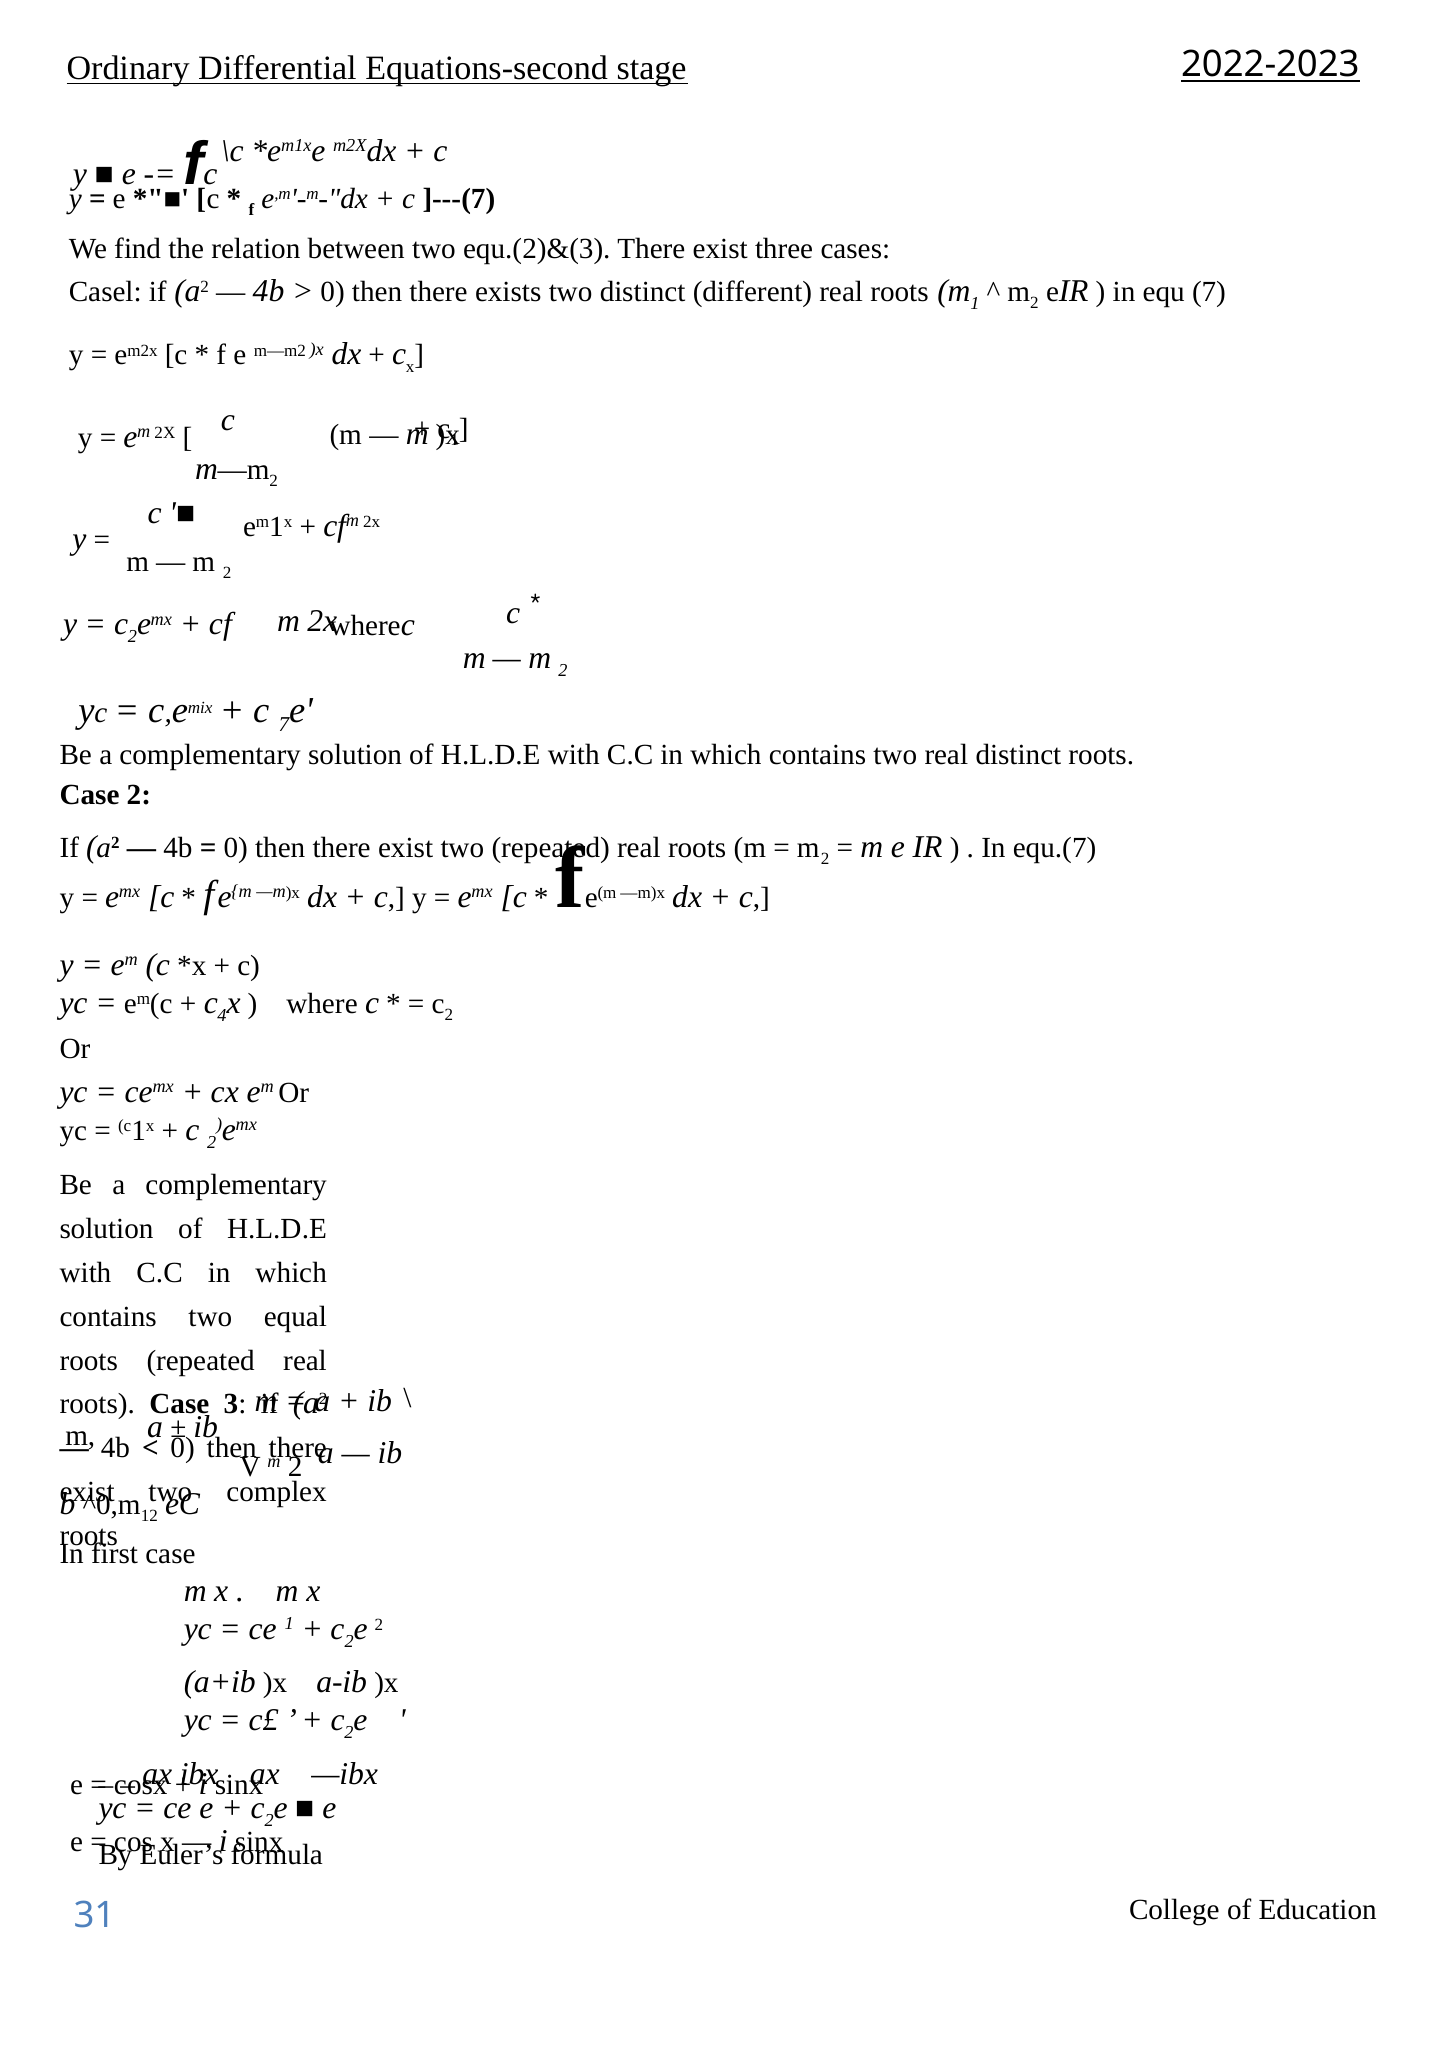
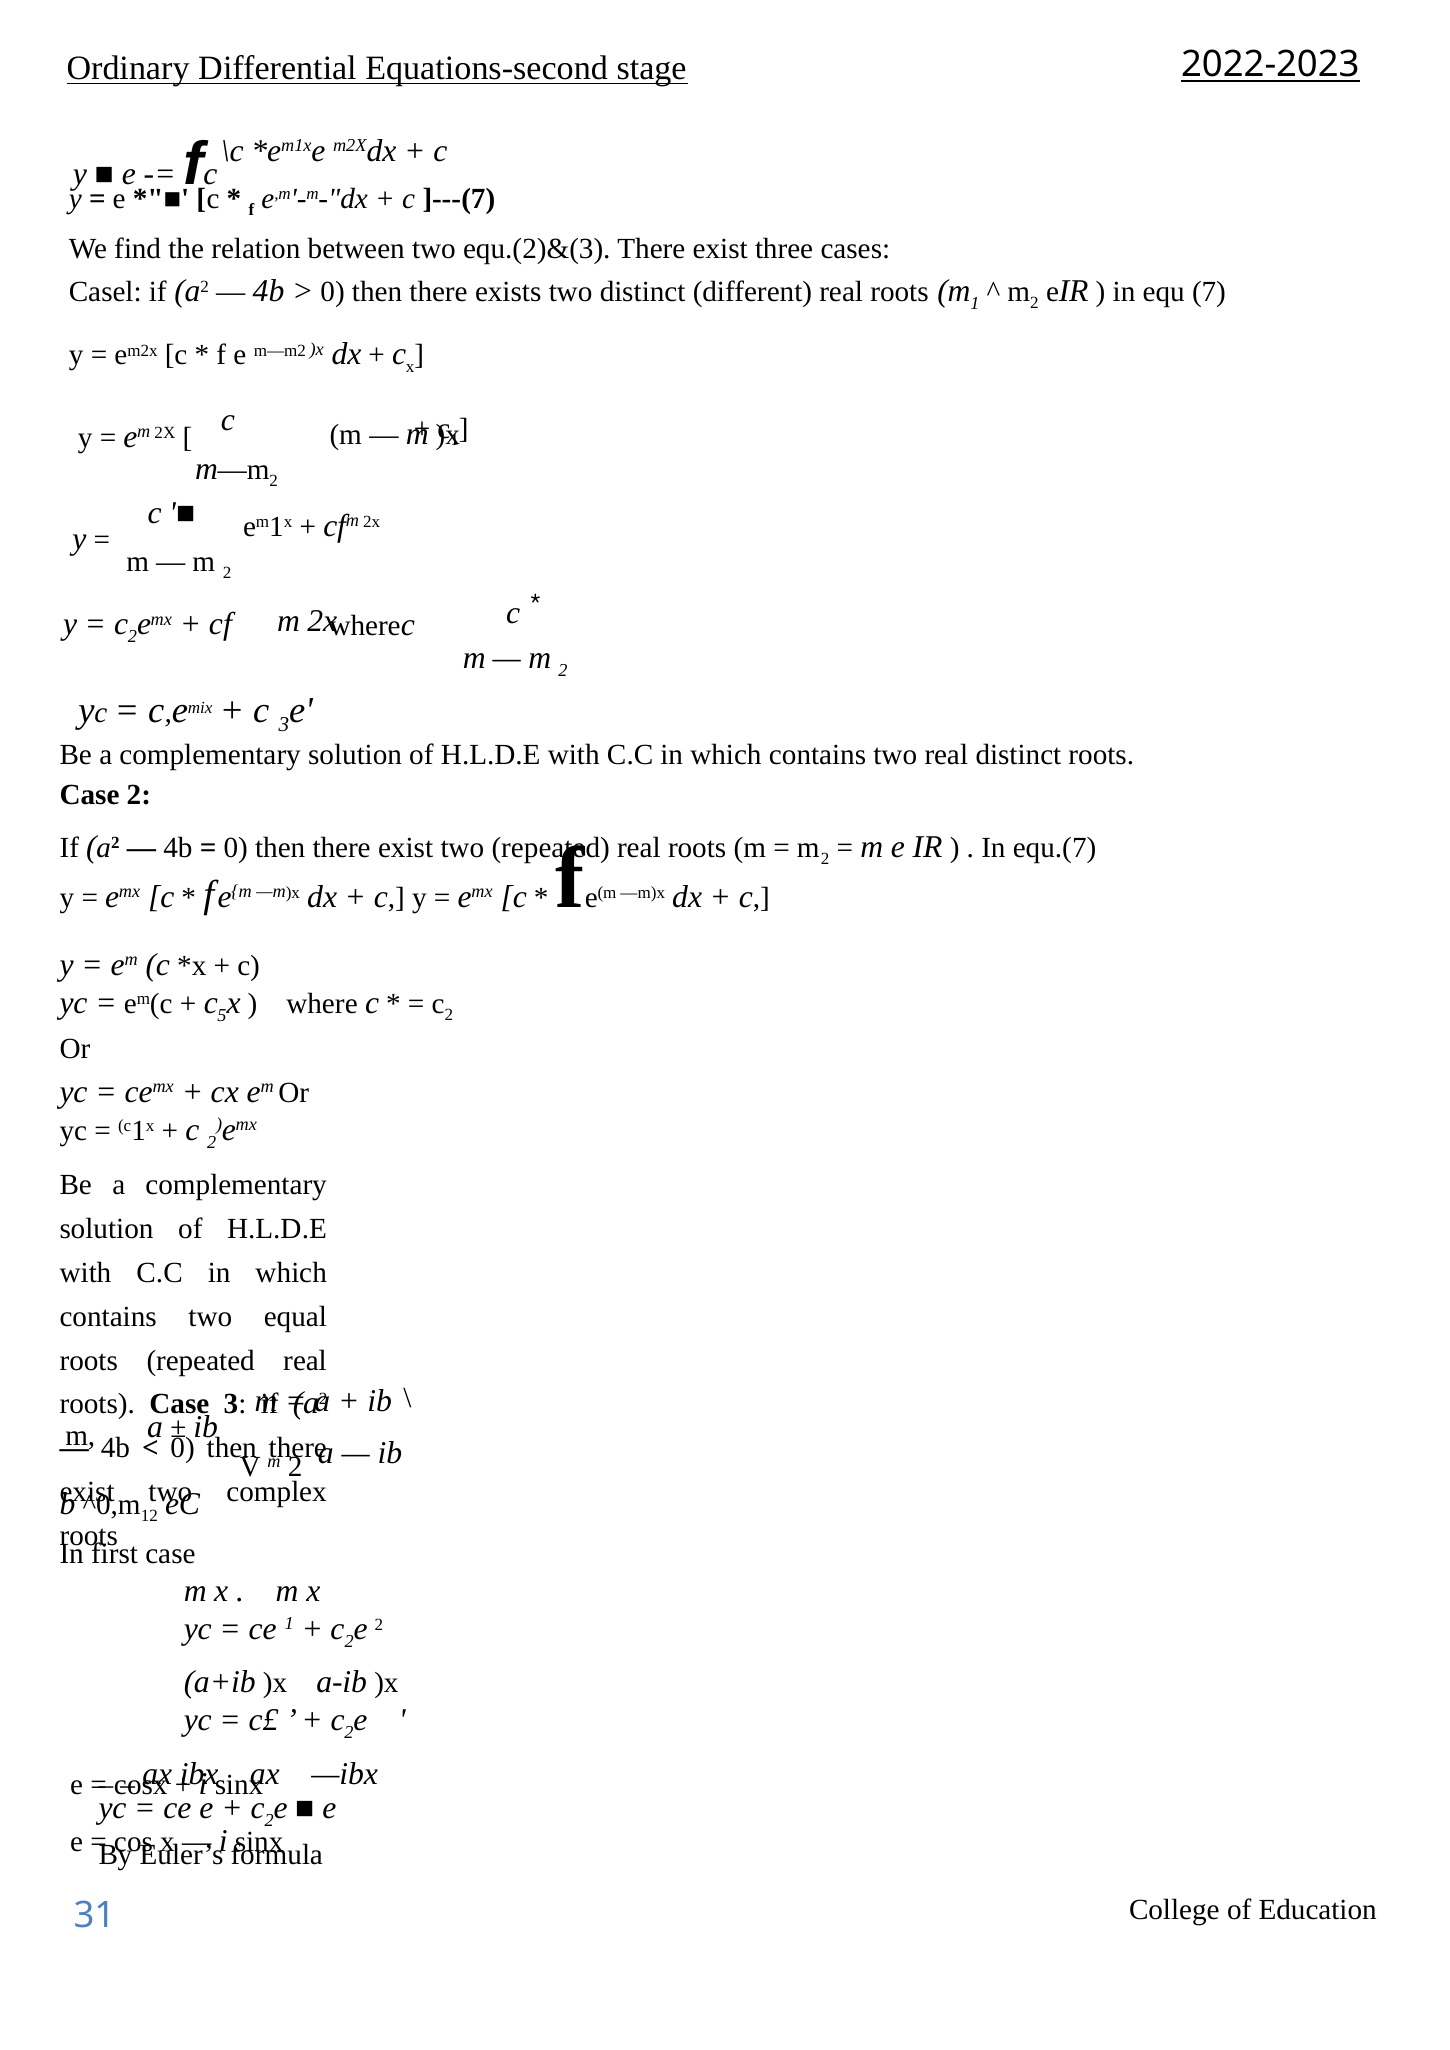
c 7: 7 -> 3
4: 4 -> 5
